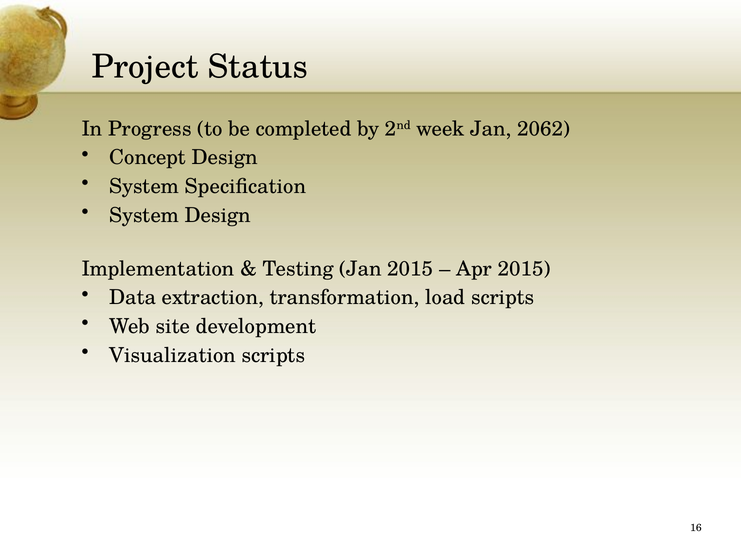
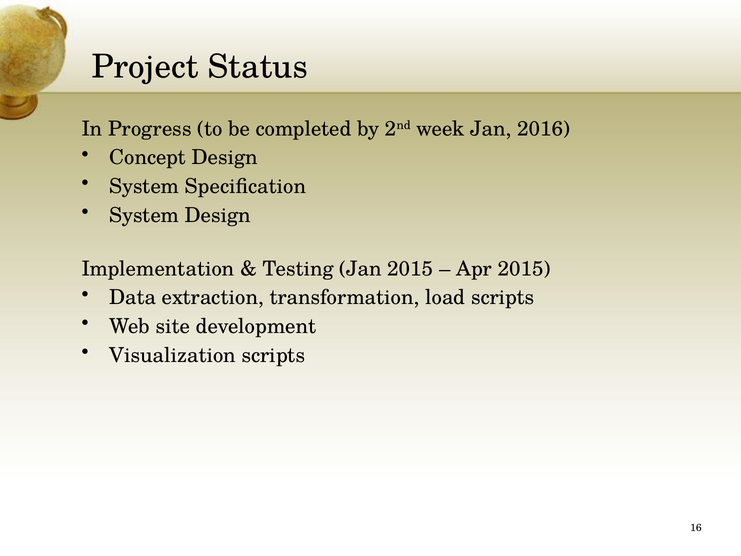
2062: 2062 -> 2016
